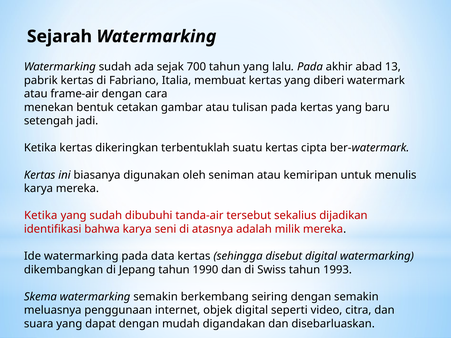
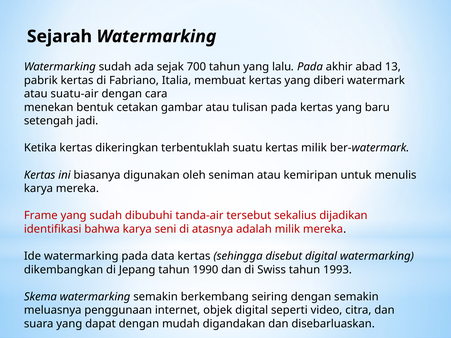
frame-air: frame-air -> suatu-air
kertas cipta: cipta -> milik
Ketika at (41, 216): Ketika -> Frame
